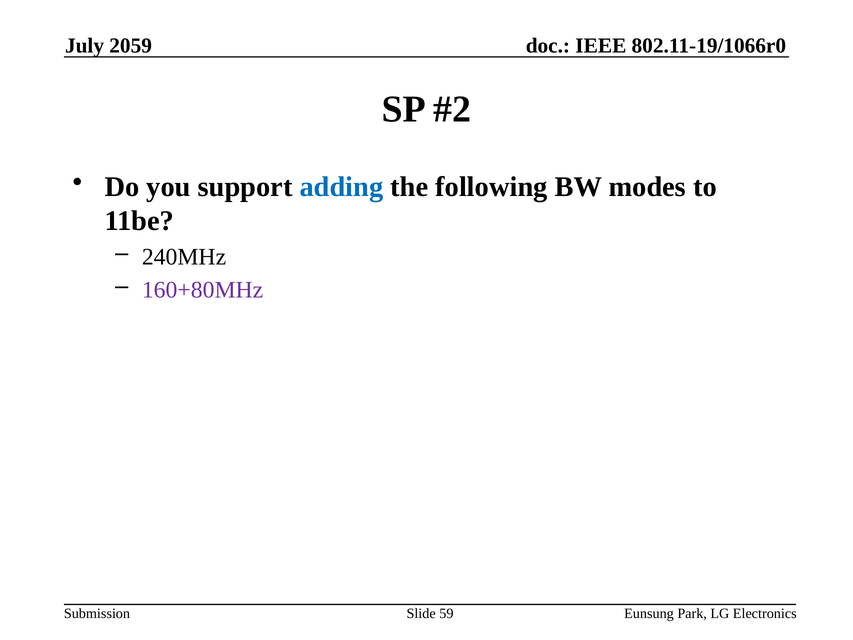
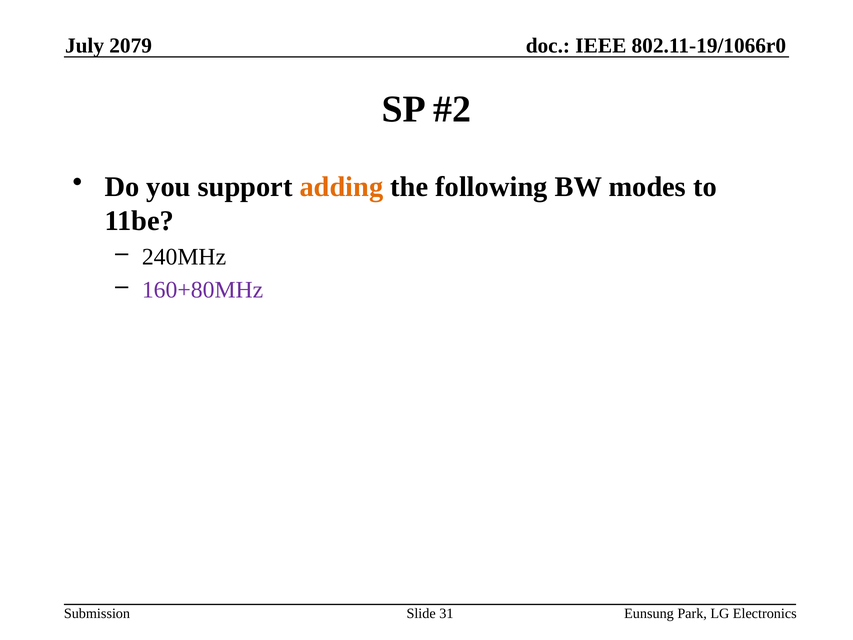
2059: 2059 -> 2079
adding colour: blue -> orange
59: 59 -> 31
